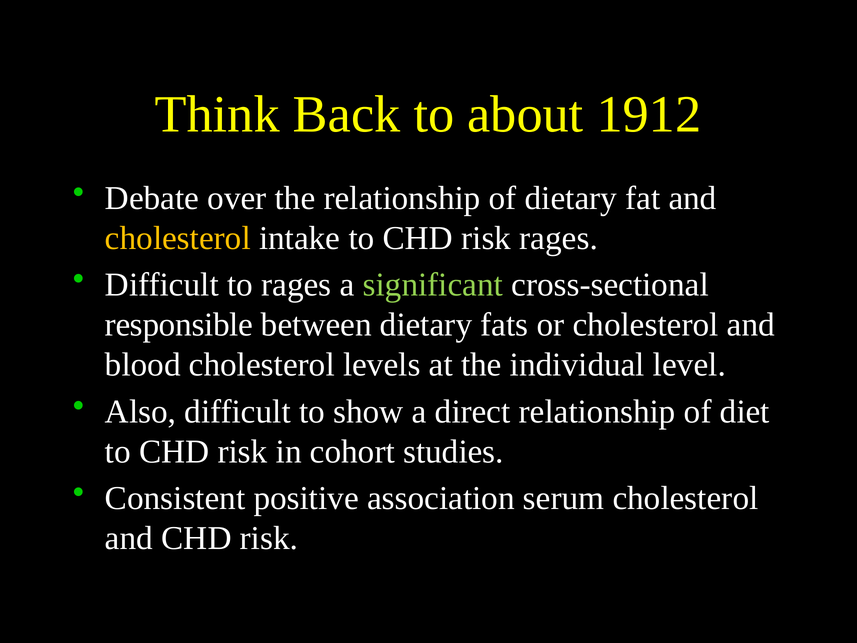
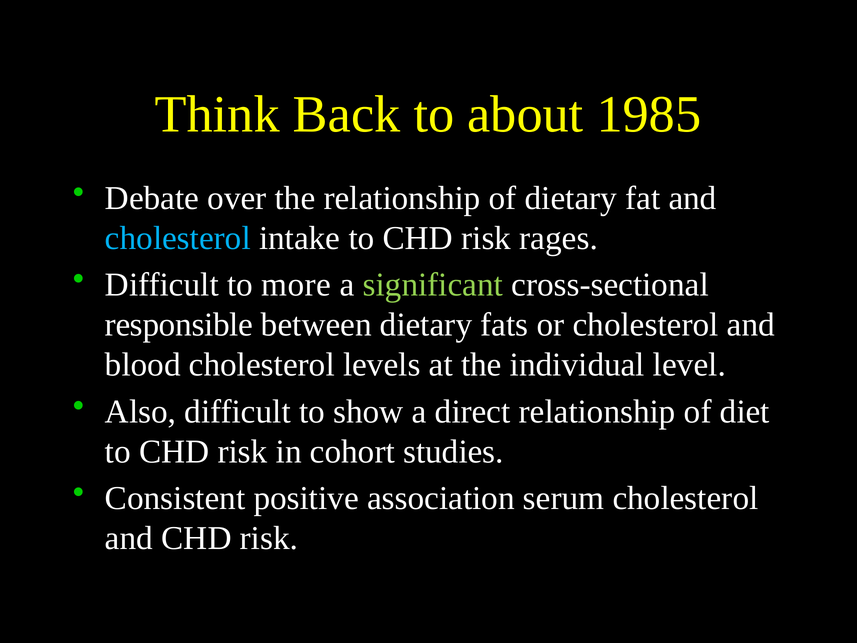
1912: 1912 -> 1985
cholesterol at (178, 238) colour: yellow -> light blue
to rages: rages -> more
